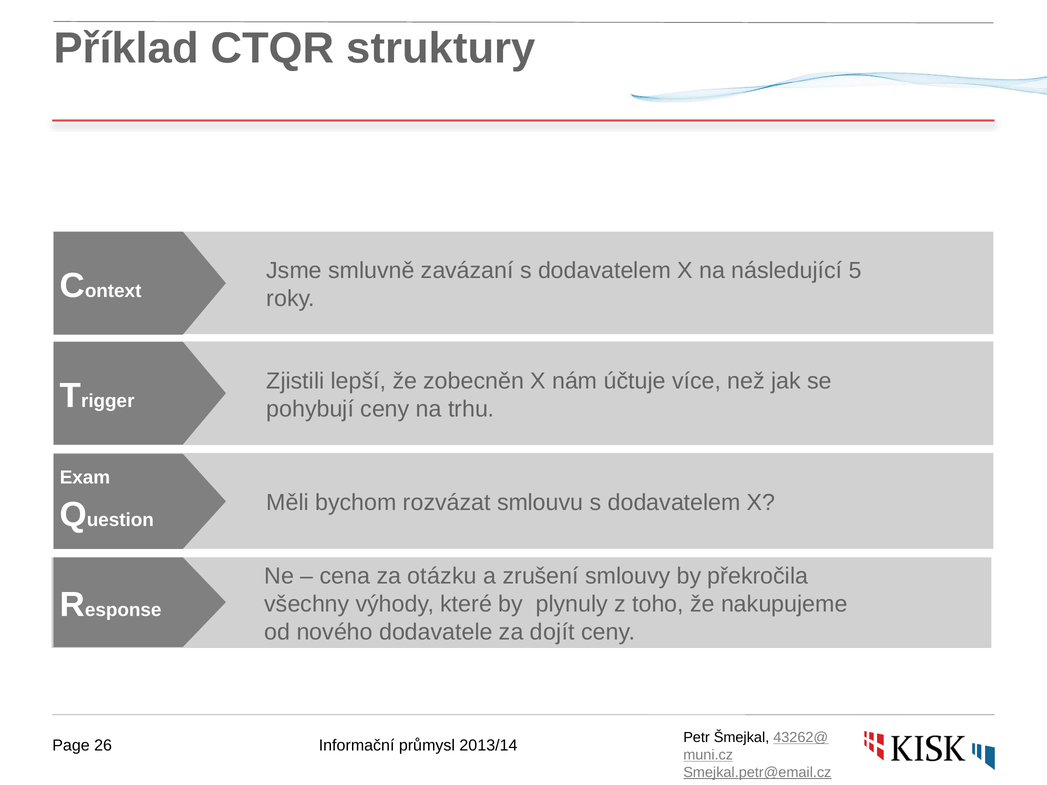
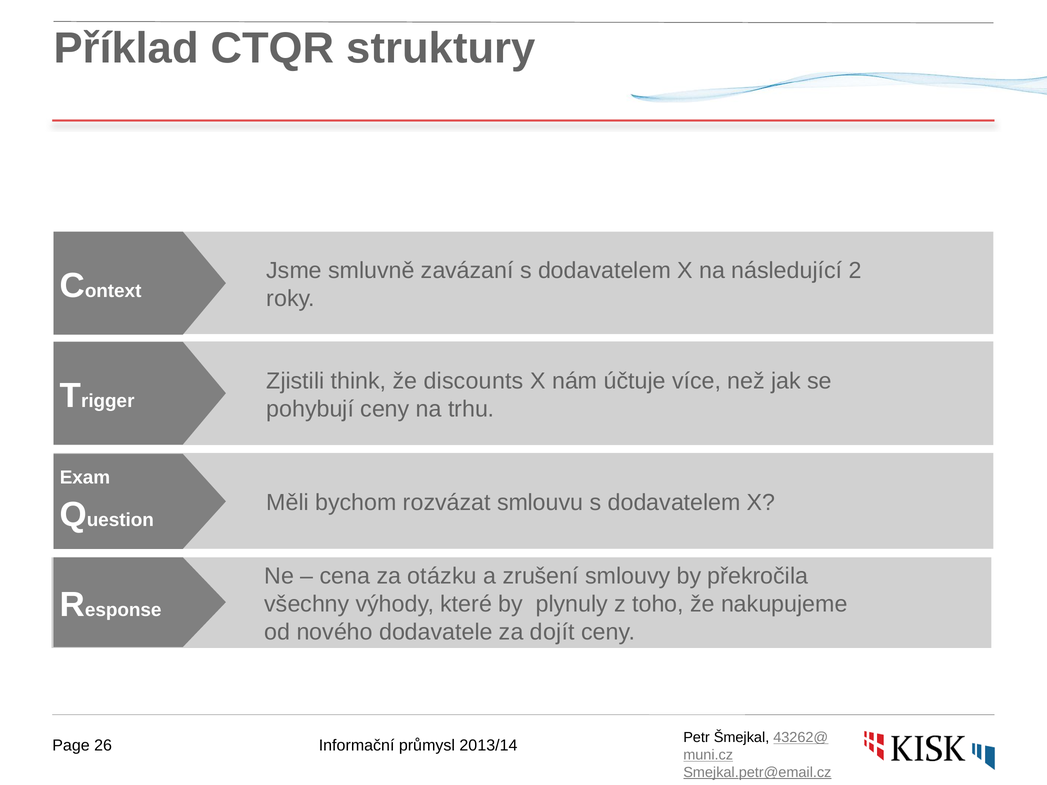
5: 5 -> 2
lepší: lepší -> think
zobecněn: zobecněn -> discounts
